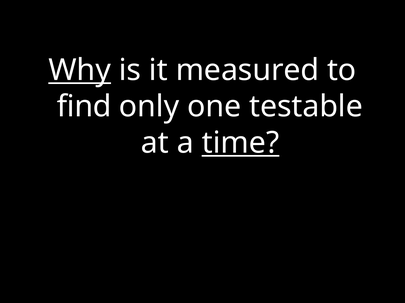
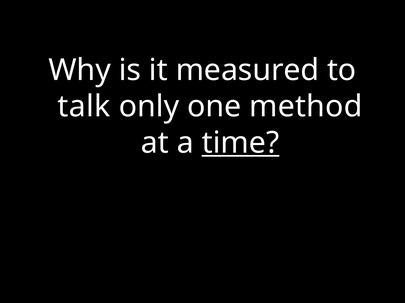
Why underline: present -> none
find: find -> talk
testable: testable -> method
